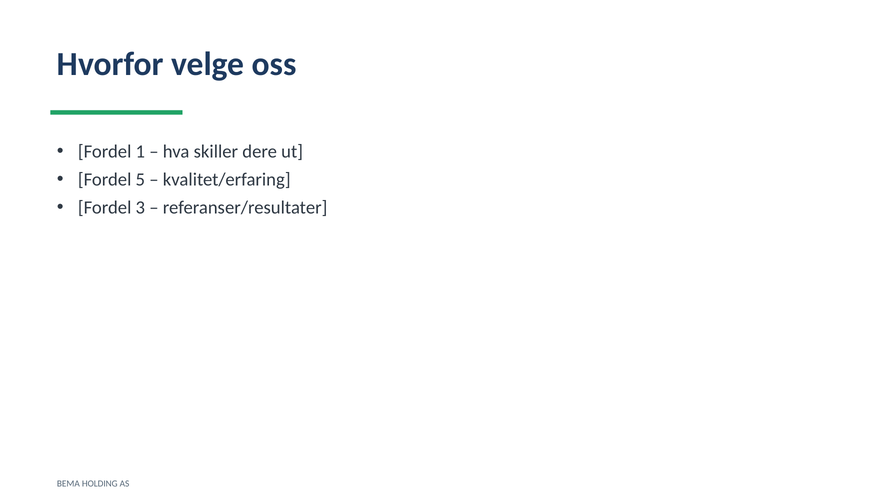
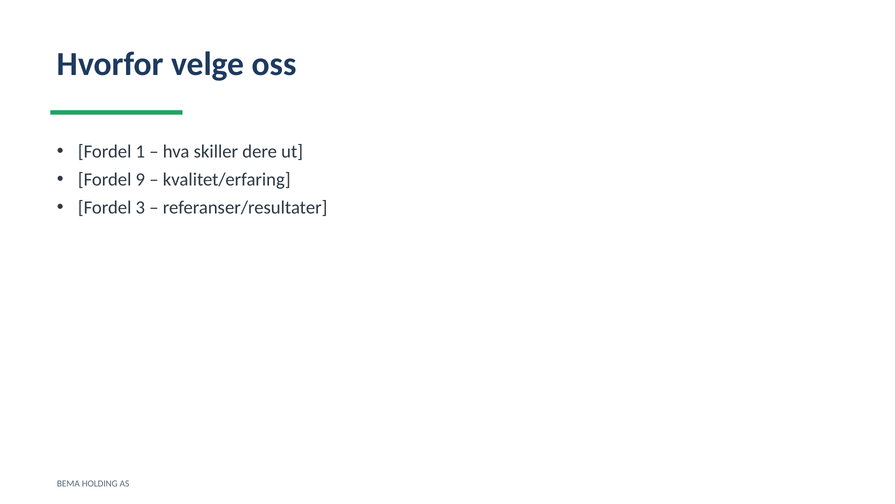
5: 5 -> 9
